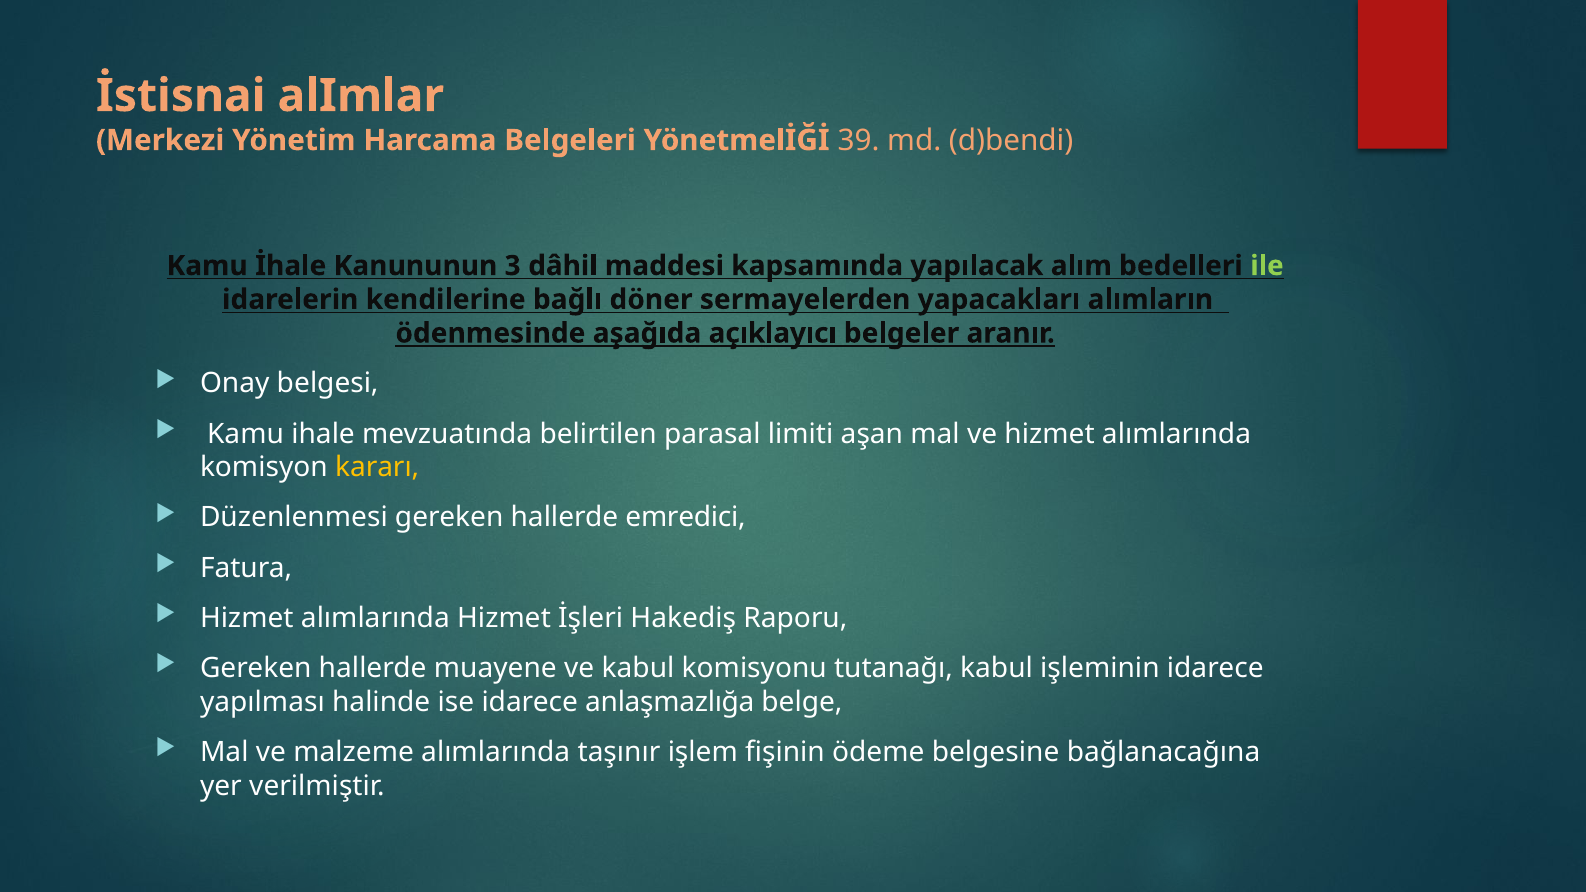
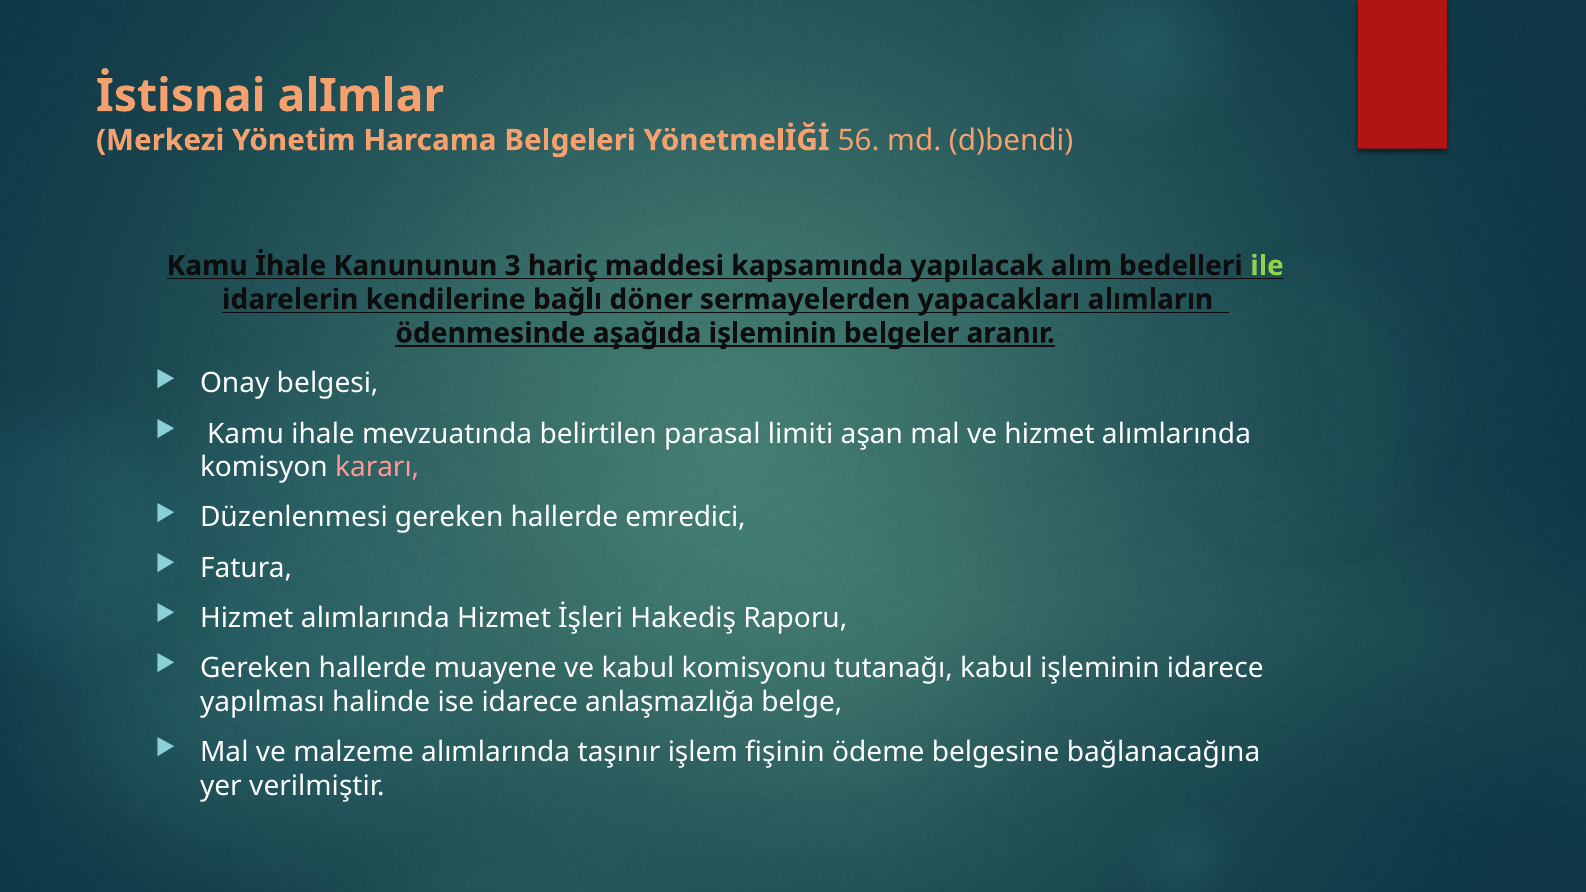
39: 39 -> 56
dâhil: dâhil -> hariç
aşağıda açıklayıcı: açıklayıcı -> işleminin
kararı colour: yellow -> pink
